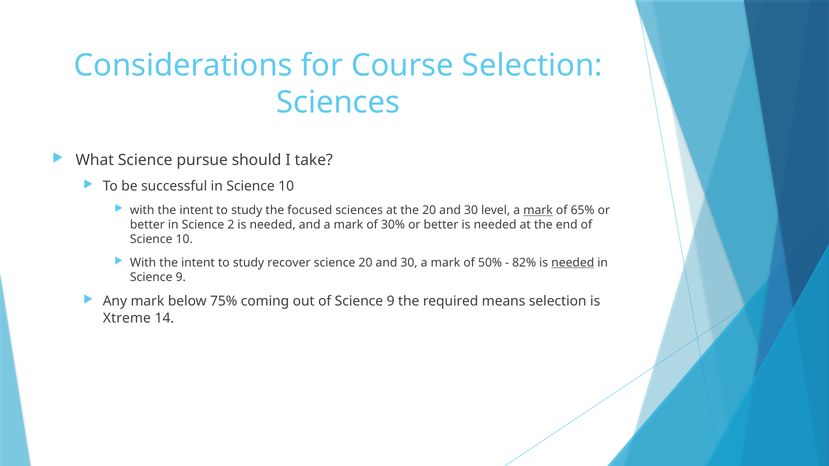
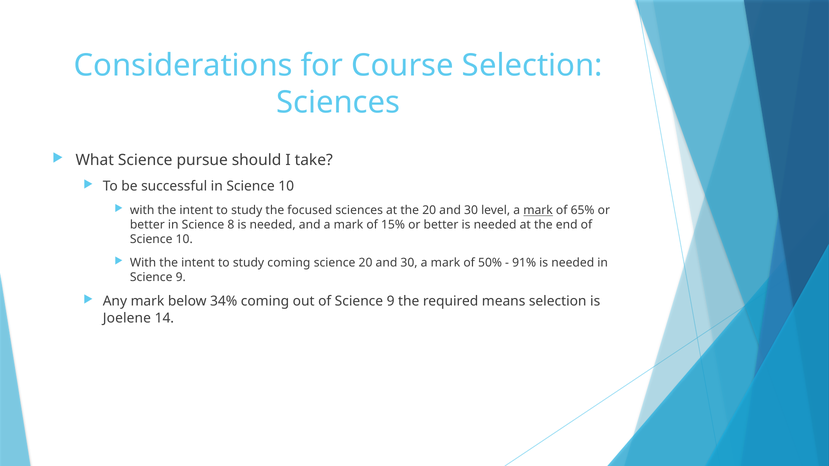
2: 2 -> 8
30%: 30% -> 15%
study recover: recover -> coming
82%: 82% -> 91%
needed at (573, 263) underline: present -> none
75%: 75% -> 34%
Xtreme: Xtreme -> Joelene
